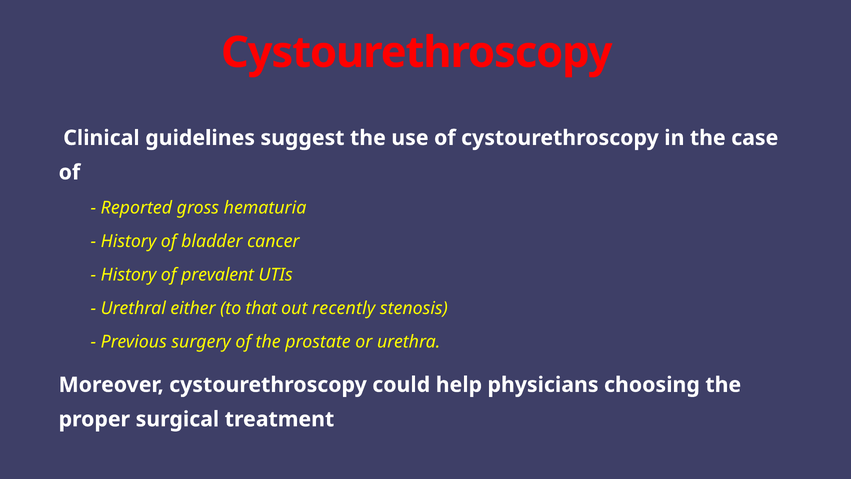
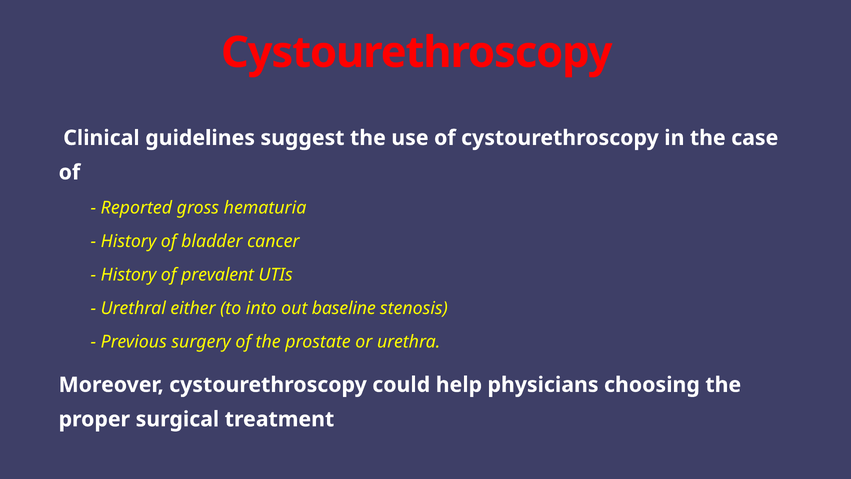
that: that -> into
recently: recently -> baseline
